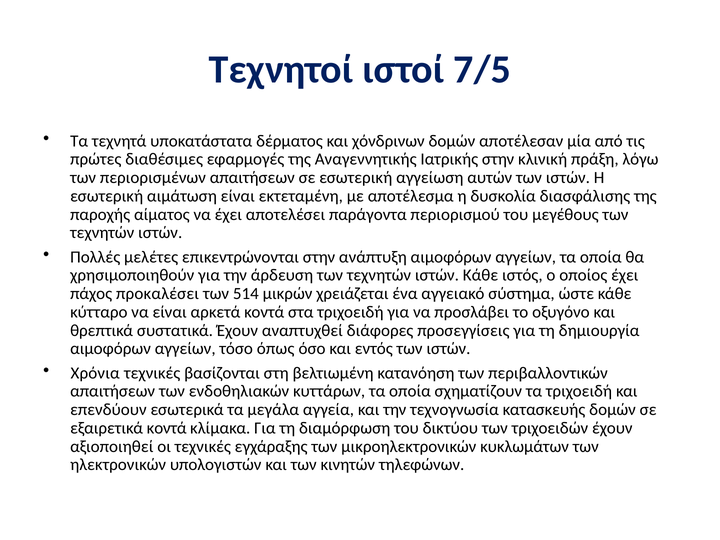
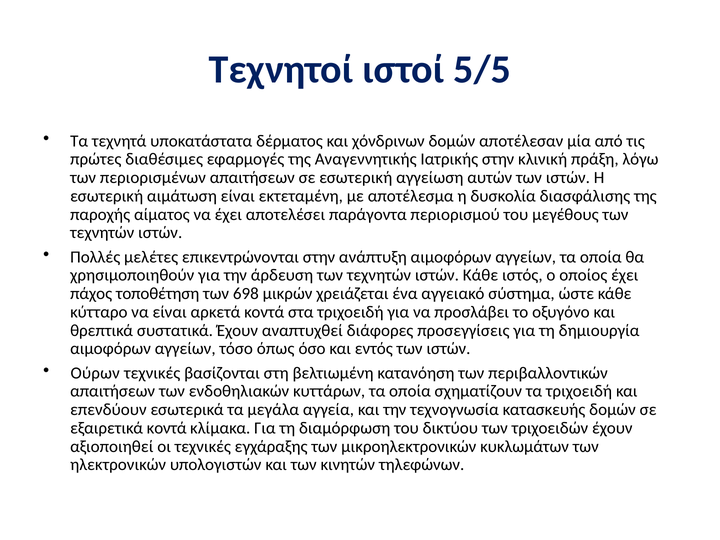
7/5: 7/5 -> 5/5
προκαλέσει: προκαλέσει -> τοποθέτηση
514: 514 -> 698
Χρόνια: Χρόνια -> Ούρων
